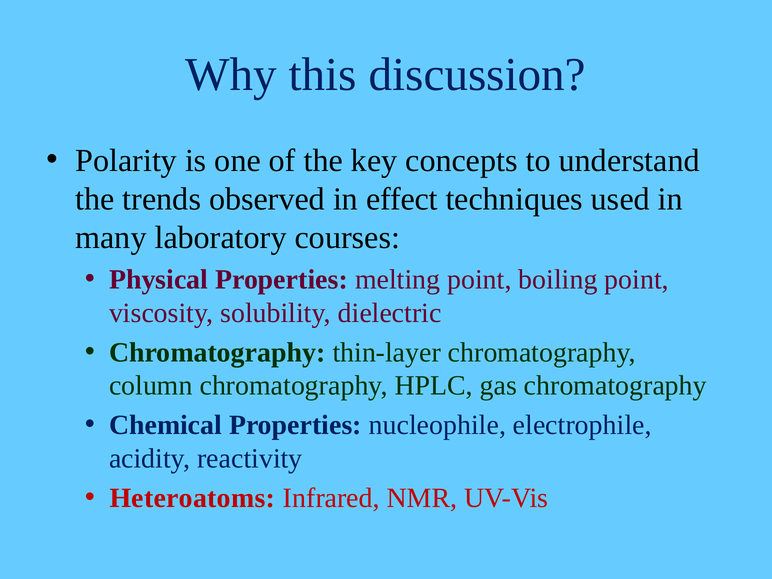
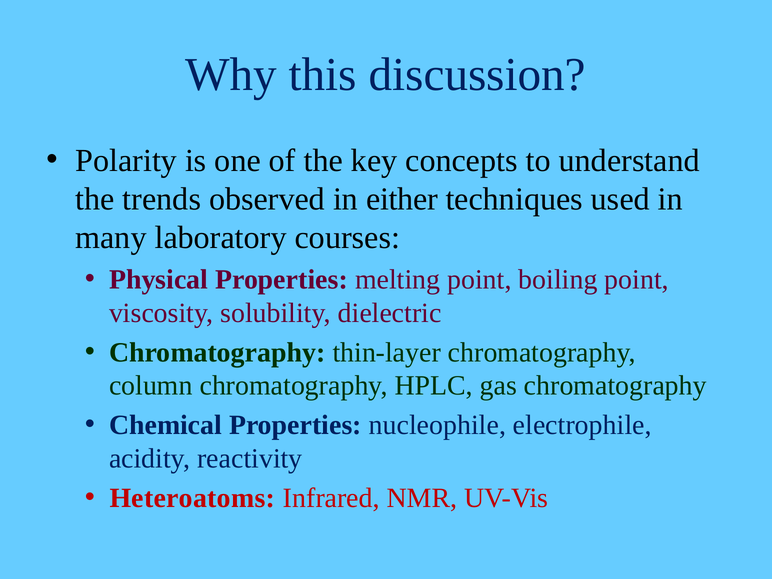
effect: effect -> either
